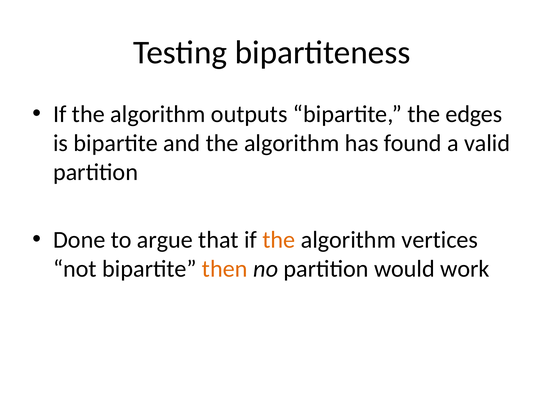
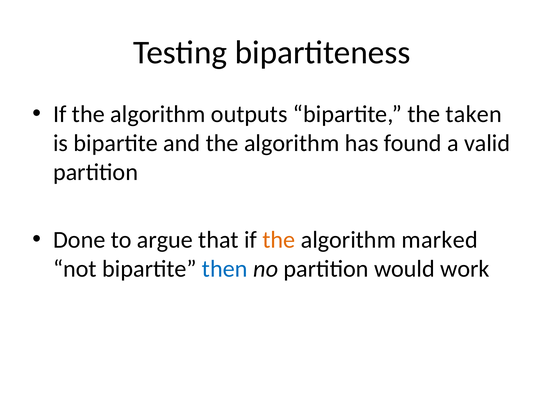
edges: edges -> taken
vertices: vertices -> marked
then colour: orange -> blue
